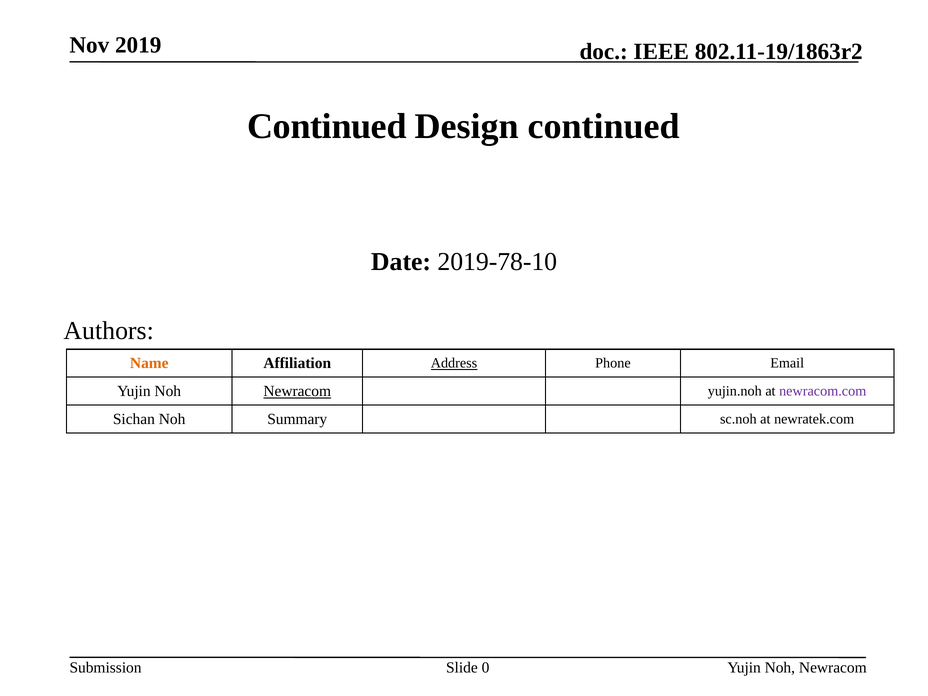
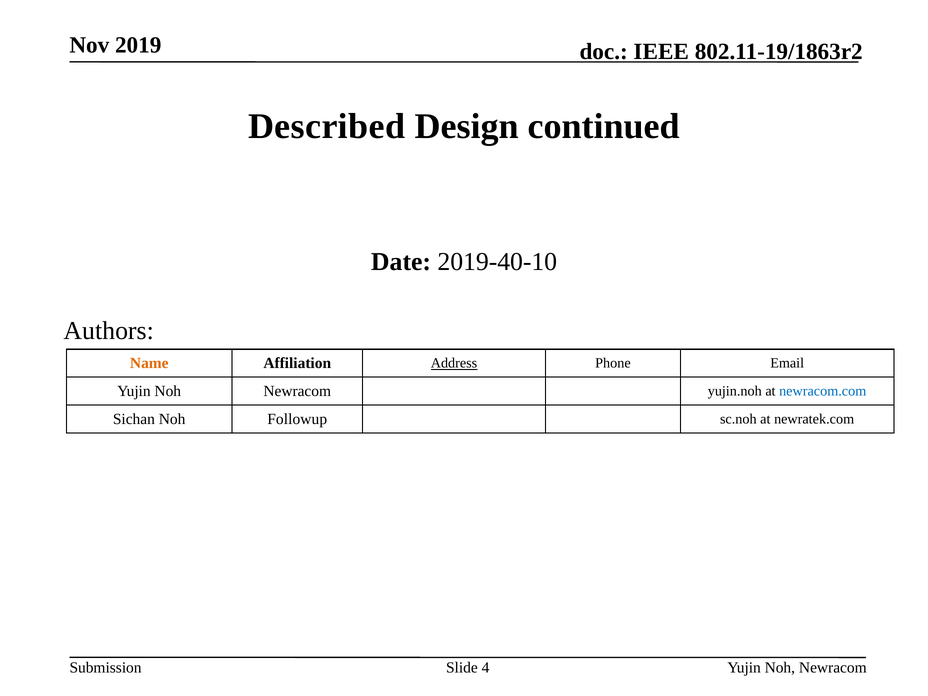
Continued at (327, 126): Continued -> Described
2019-78-10: 2019-78-10 -> 2019-40-10
Newracom at (297, 391) underline: present -> none
newracom.com colour: purple -> blue
Summary: Summary -> Followup
0: 0 -> 4
